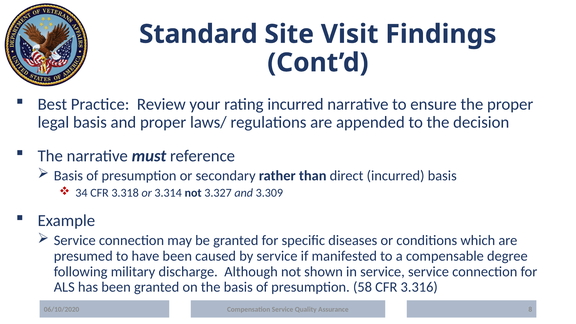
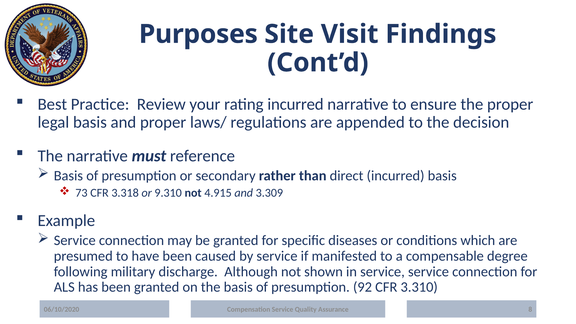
Standard: Standard -> Purposes
34: 34 -> 73
3.314: 3.314 -> 9.310
3.327: 3.327 -> 4.915
58: 58 -> 92
3.316: 3.316 -> 3.310
